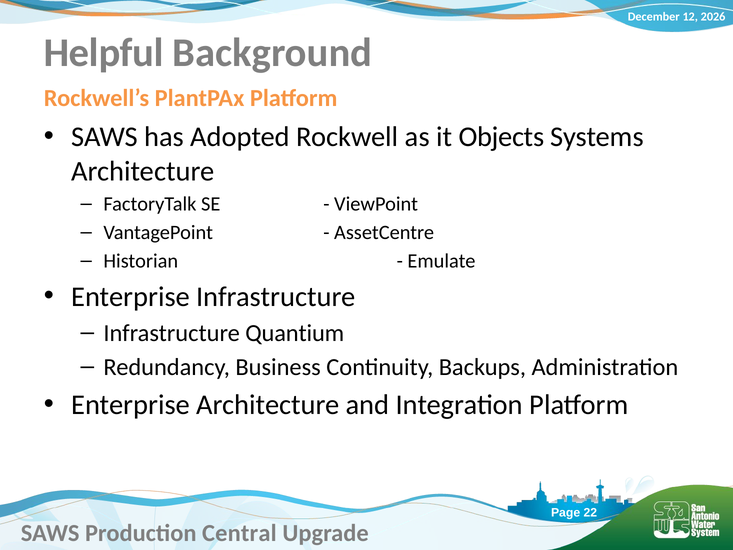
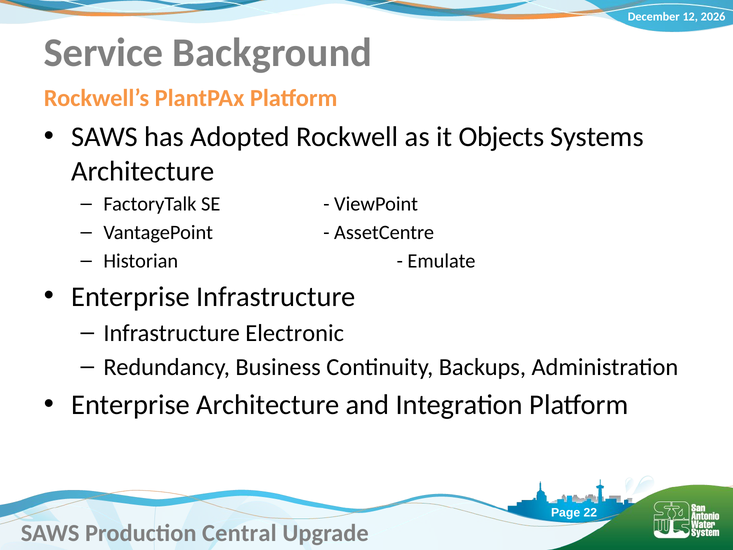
Helpful: Helpful -> Service
Quantium: Quantium -> Electronic
